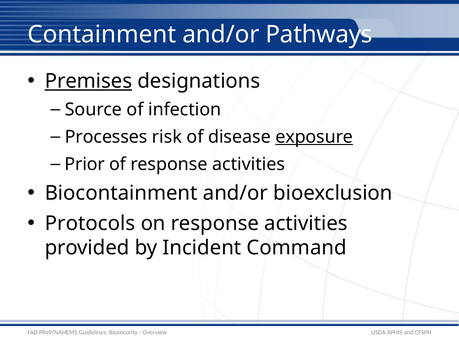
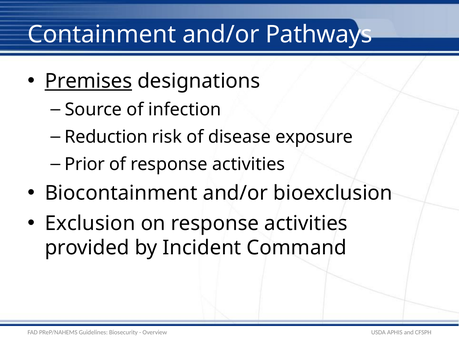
Processes: Processes -> Reduction
exposure underline: present -> none
Protocols: Protocols -> Exclusion
